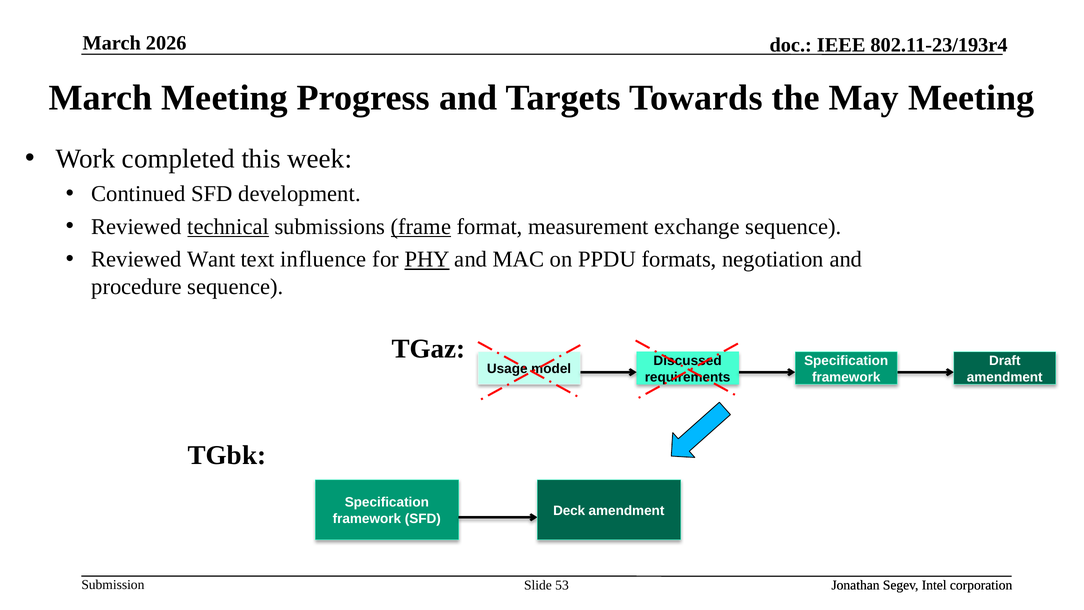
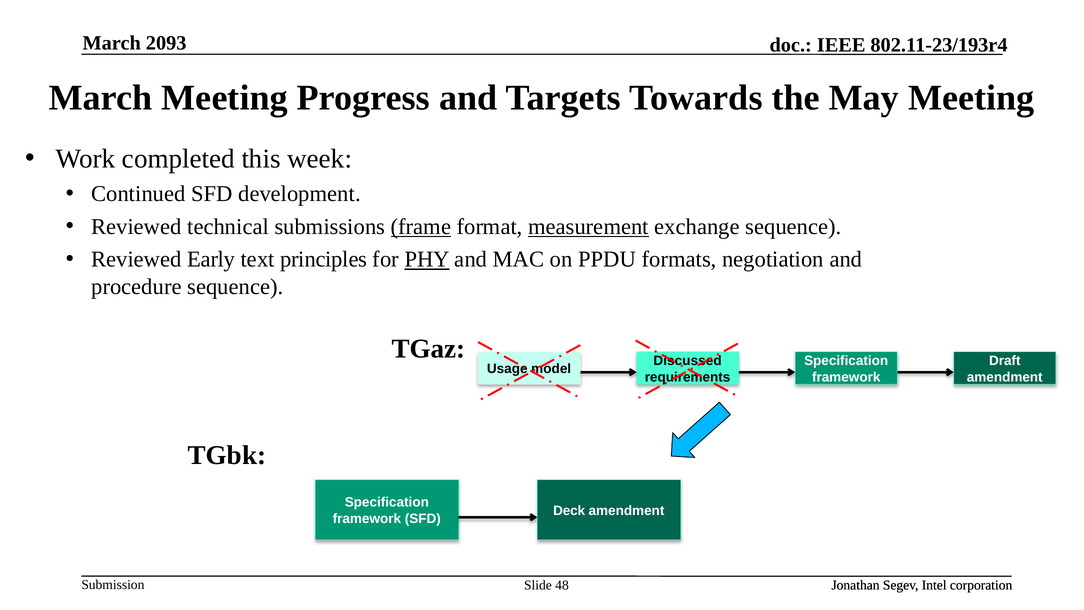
2026: 2026 -> 2093
technical underline: present -> none
measurement underline: none -> present
Want: Want -> Early
influence: influence -> principles
53: 53 -> 48
